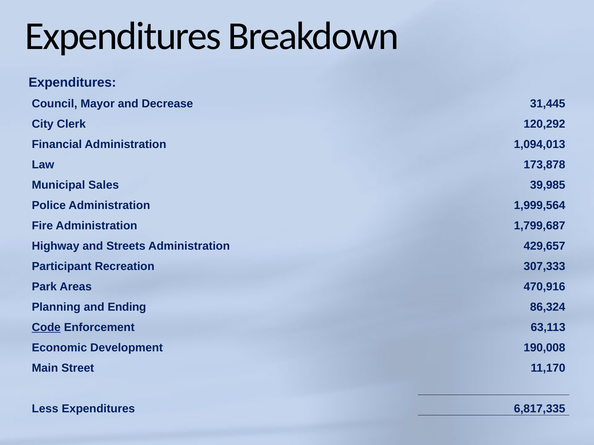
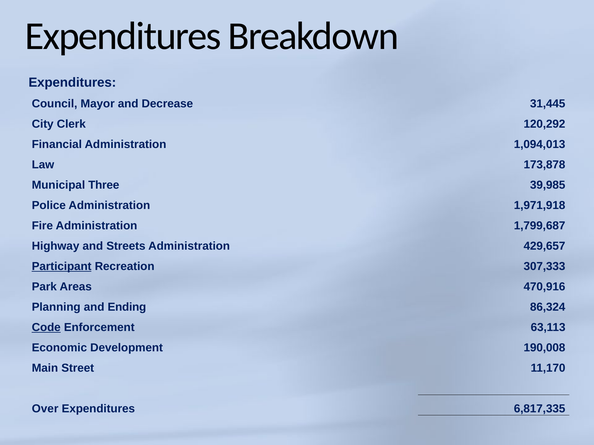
Sales: Sales -> Three
1,999,564: 1,999,564 -> 1,971,918
Participant underline: none -> present
Less: Less -> Over
